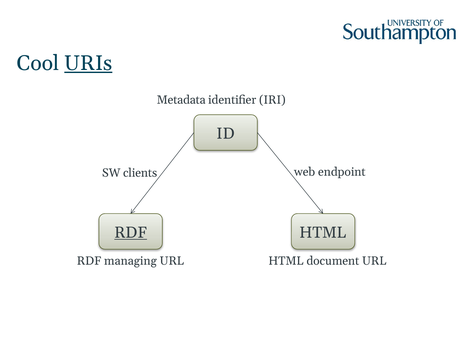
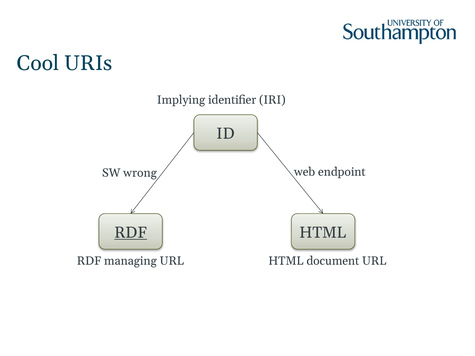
URIs underline: present -> none
Metadata: Metadata -> Implying
clients: clients -> wrong
